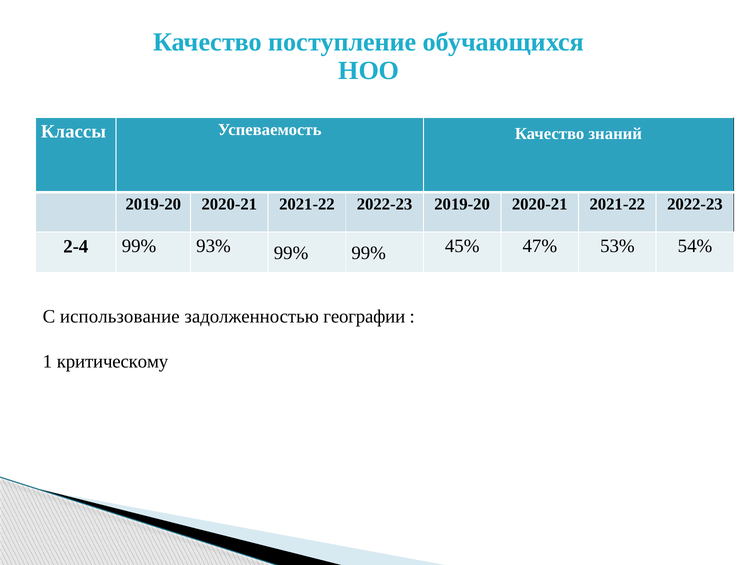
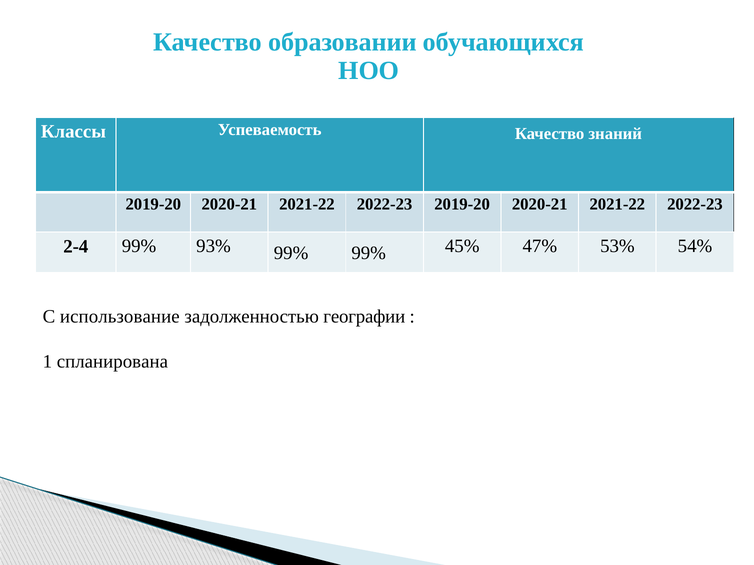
поступление: поступление -> образовании
критическому: критическому -> спланирована
